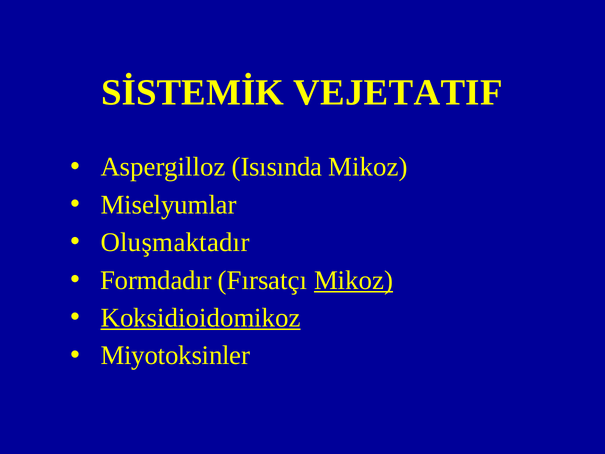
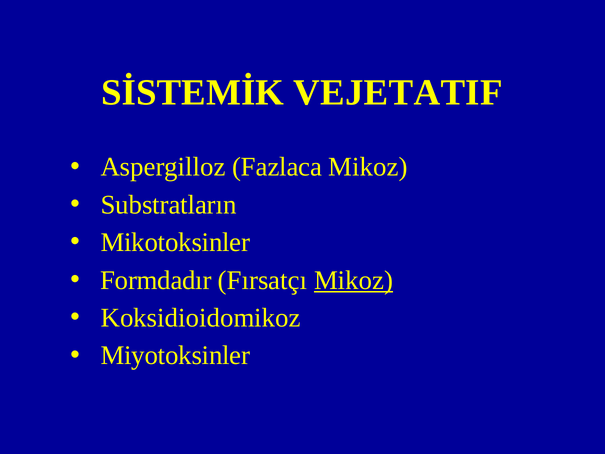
Isısında: Isısında -> Fazlaca
Miselyumlar: Miselyumlar -> Substratların
Oluşmaktadır: Oluşmaktadır -> Mikotoksinler
Koksidioidomikoz underline: present -> none
